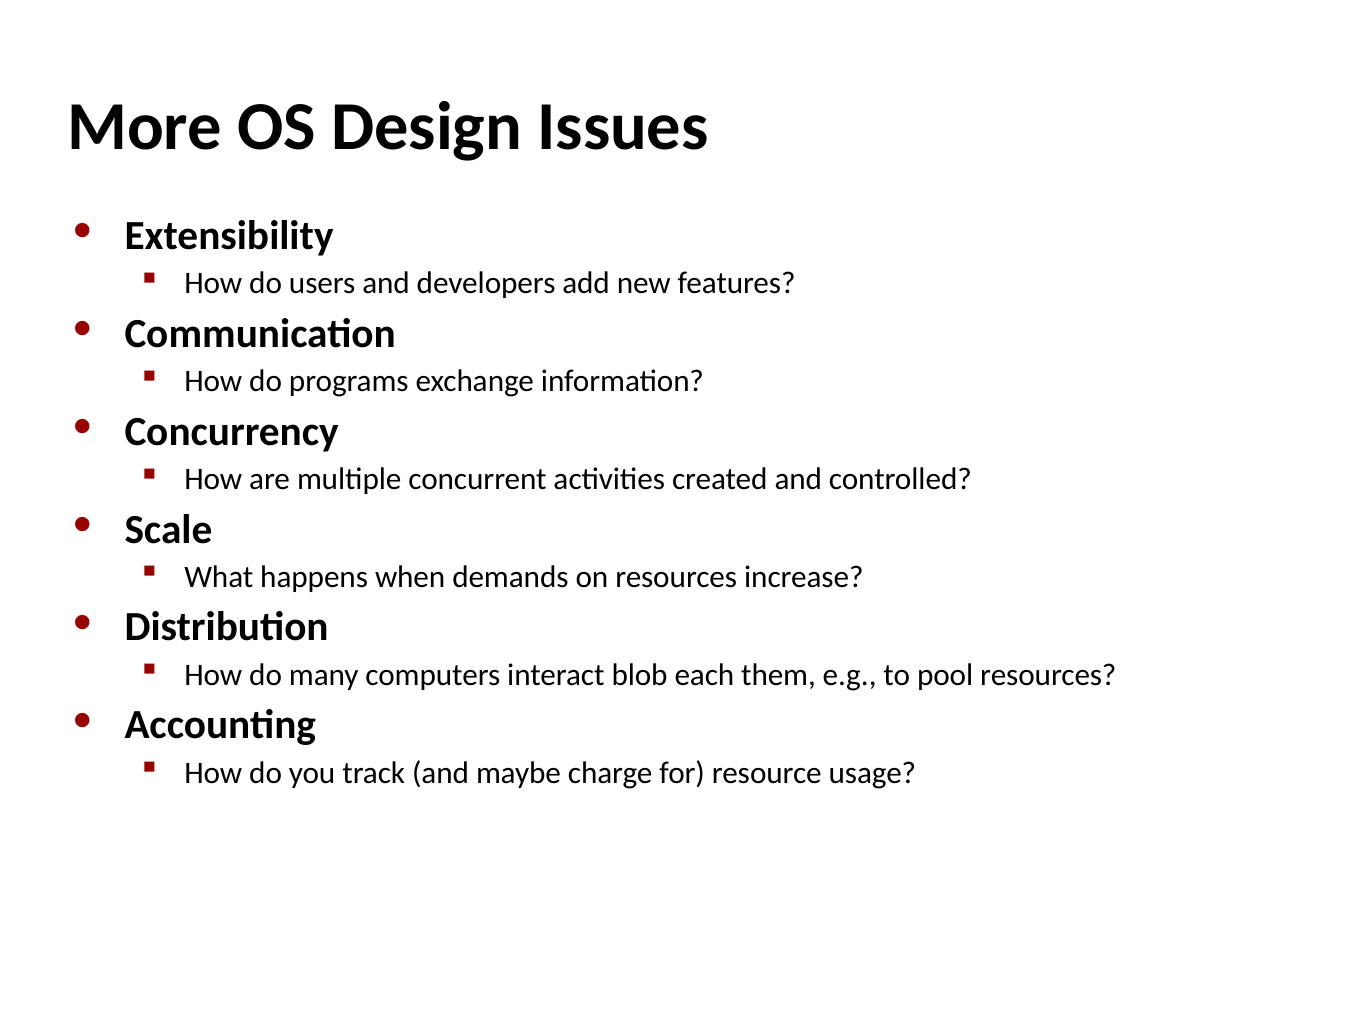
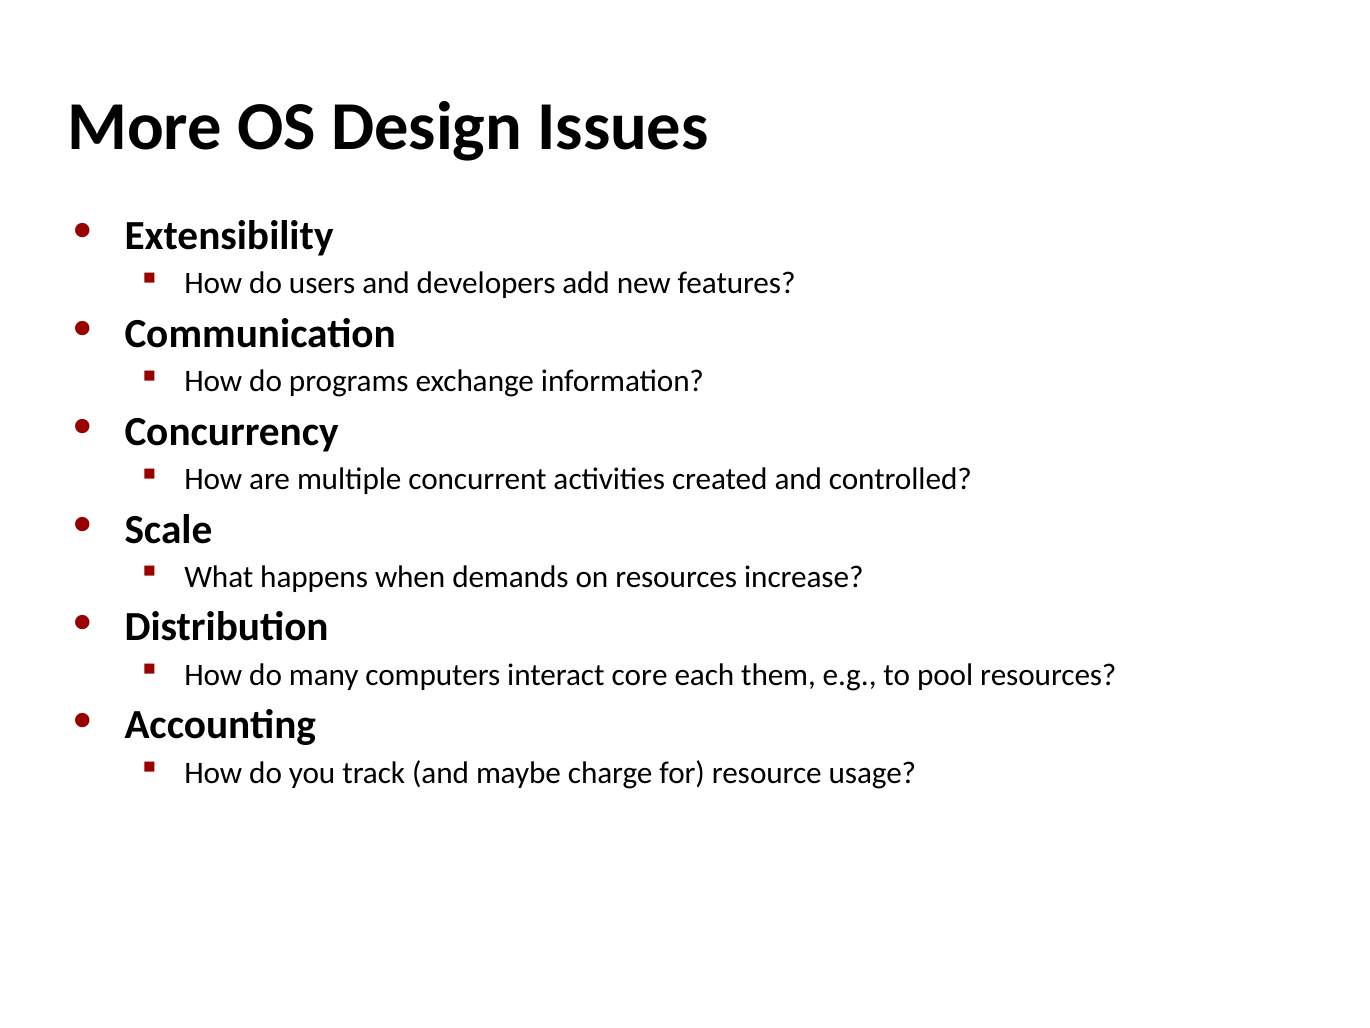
blob: blob -> core
